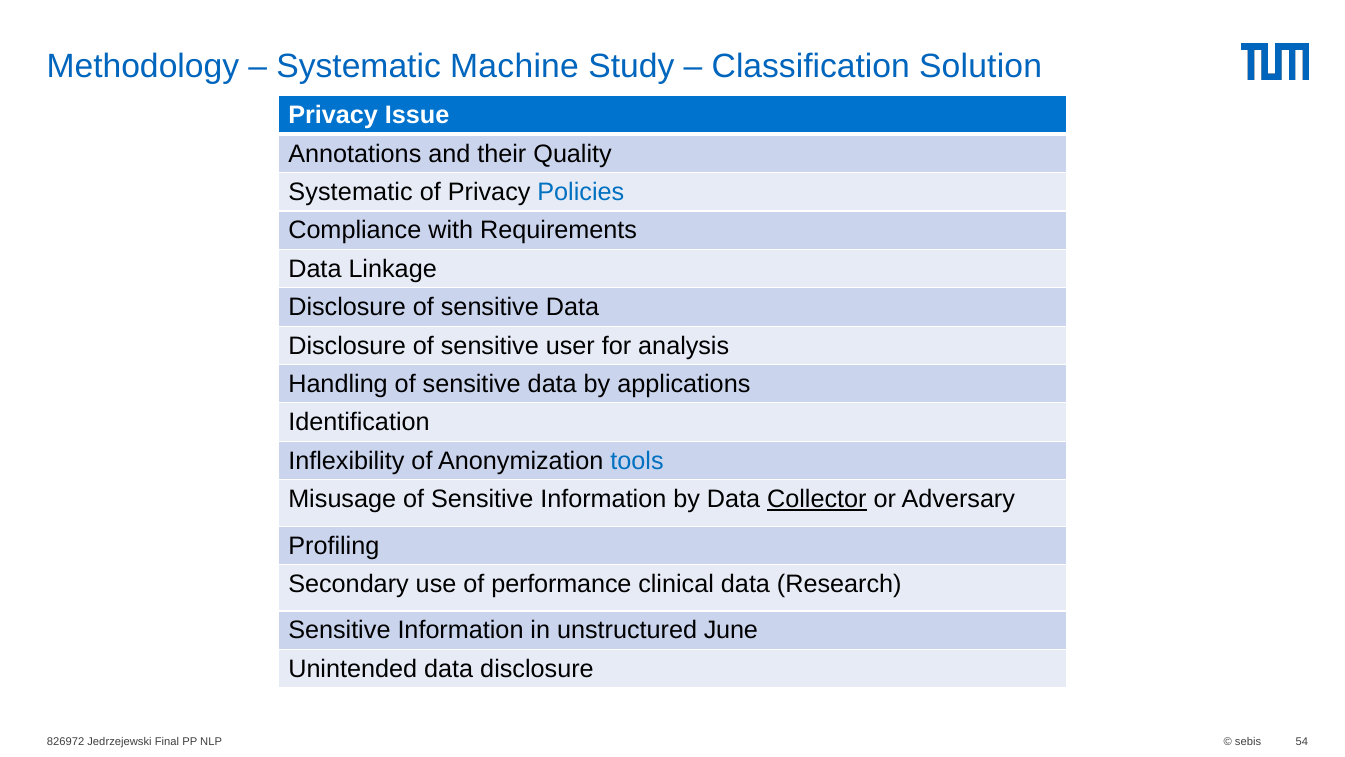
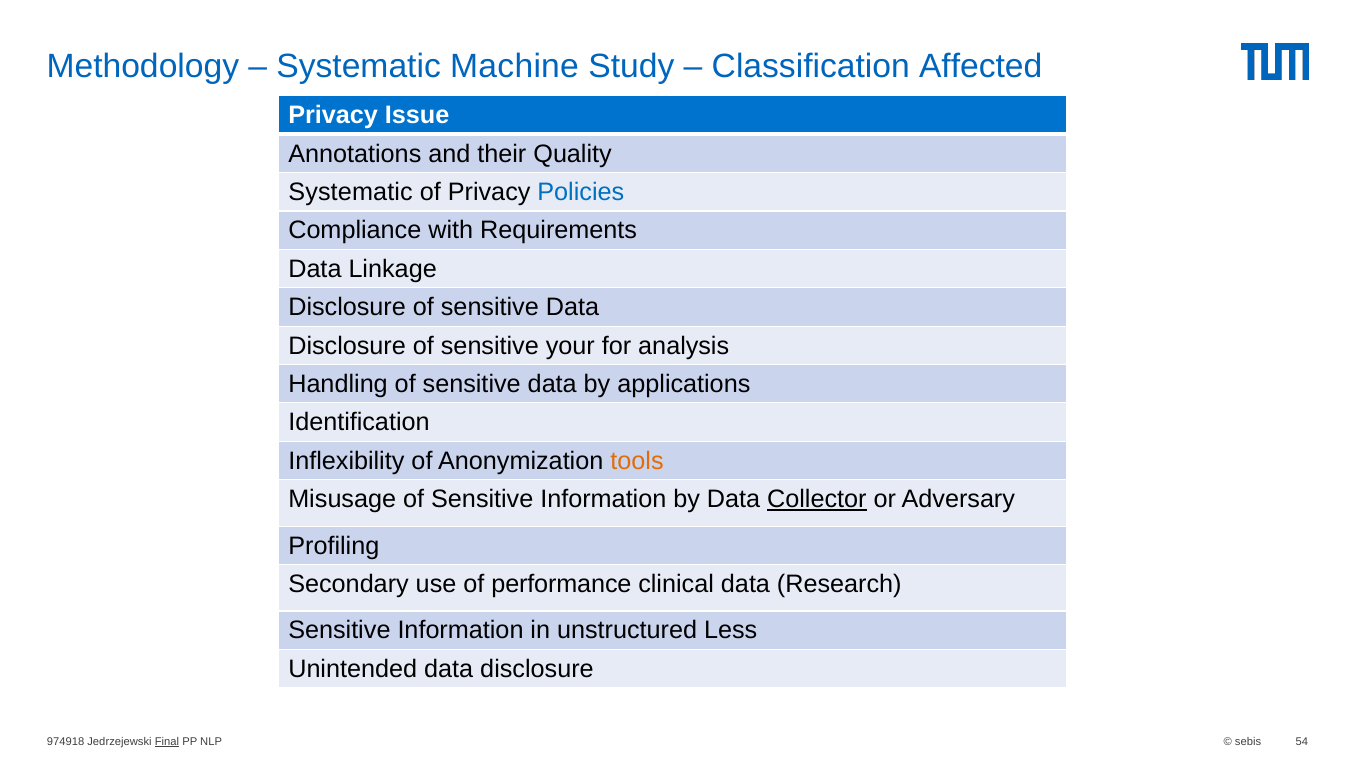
Solution: Solution -> Affected
user: user -> your
tools colour: blue -> orange
June: June -> Less
826972: 826972 -> 974918
Final underline: none -> present
